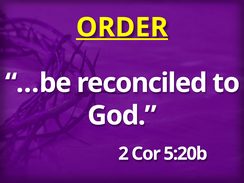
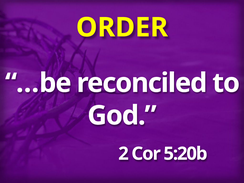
ORDER underline: present -> none
